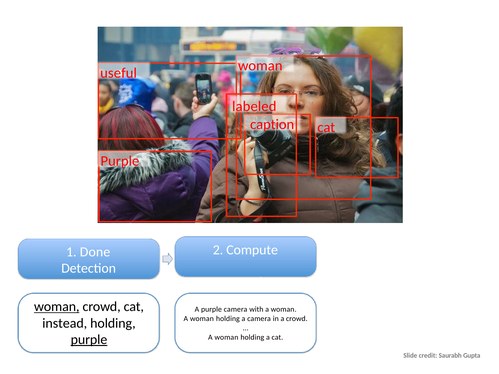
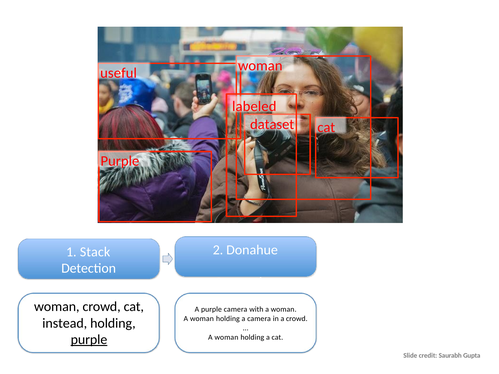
caption: caption -> dataset
Compute: Compute -> Donahue
Done: Done -> Stack
woman at (57, 307) underline: present -> none
